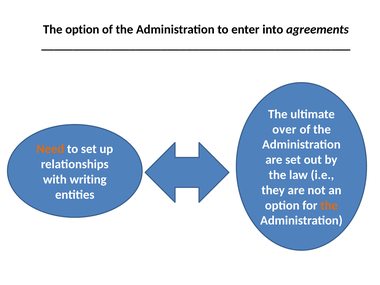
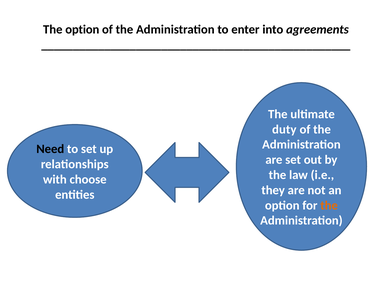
over: over -> duty
Need colour: orange -> black
writing: writing -> choose
